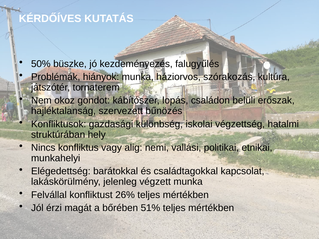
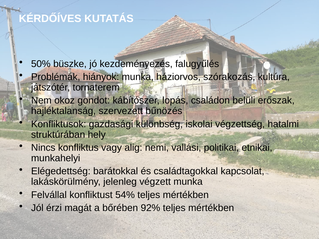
26%: 26% -> 54%
51%: 51% -> 92%
